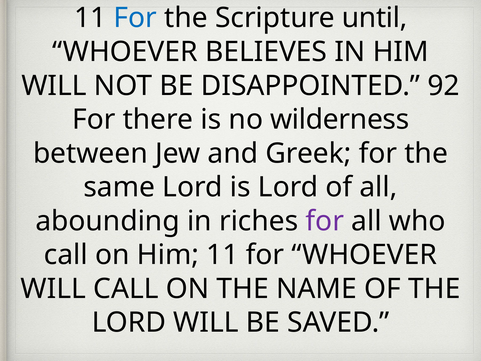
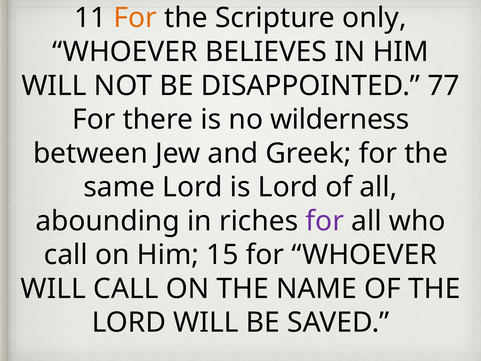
For at (135, 18) colour: blue -> orange
until: until -> only
92: 92 -> 77
Him 11: 11 -> 15
